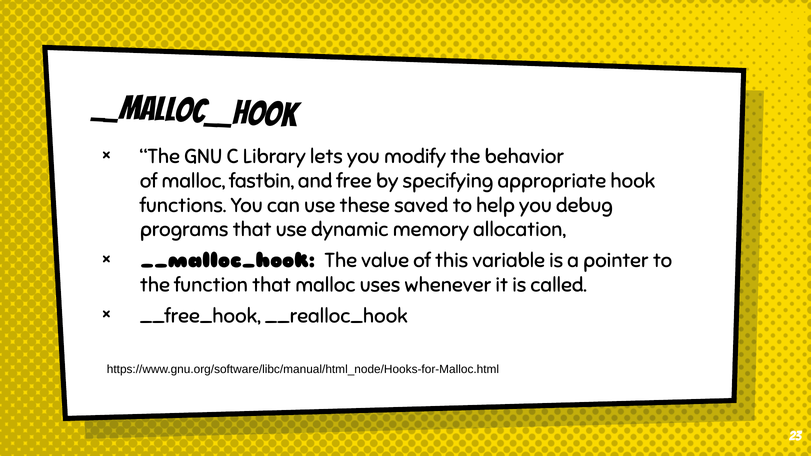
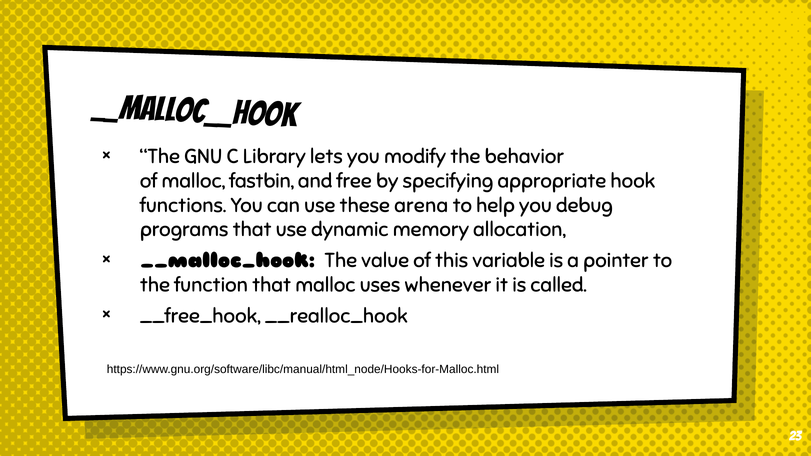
saved: saved -> arena
